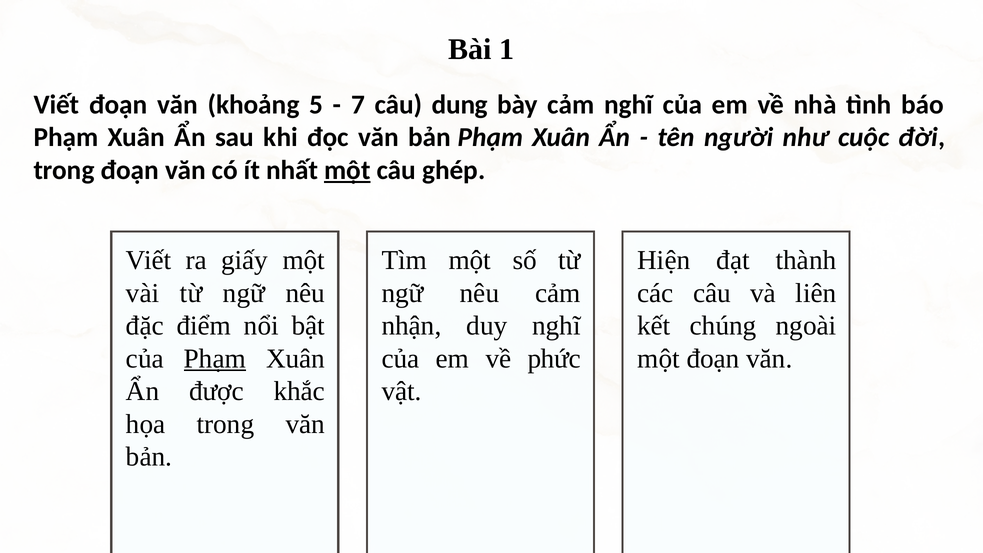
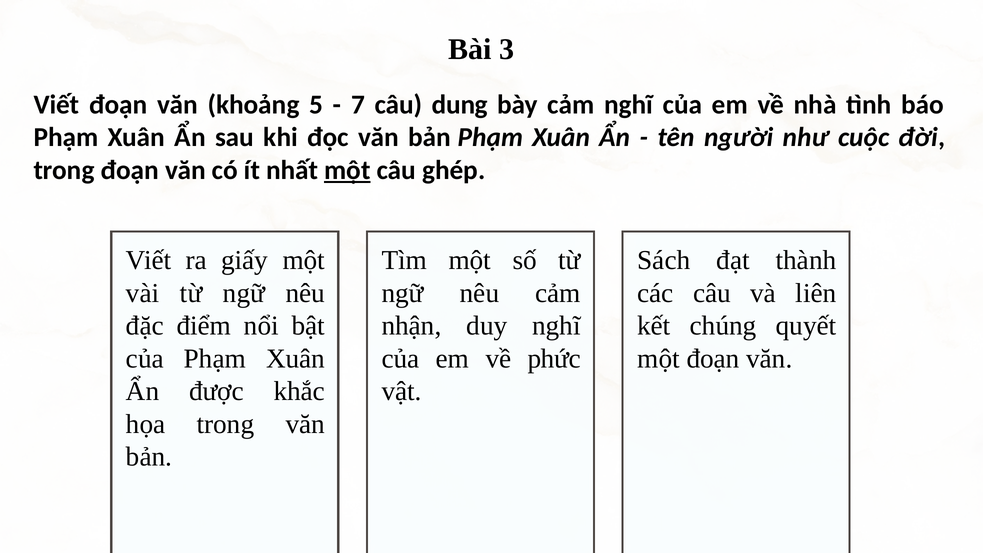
1: 1 -> 3
Hiện: Hiện -> Sách
ngoài: ngoài -> quyết
Phạm at (215, 359) underline: present -> none
